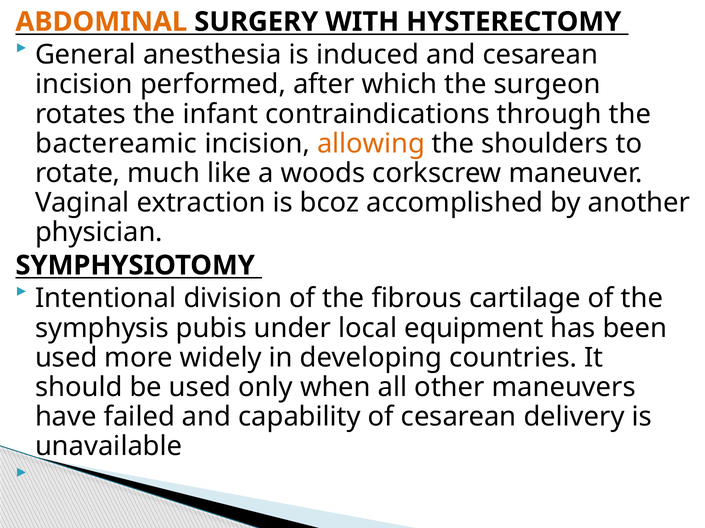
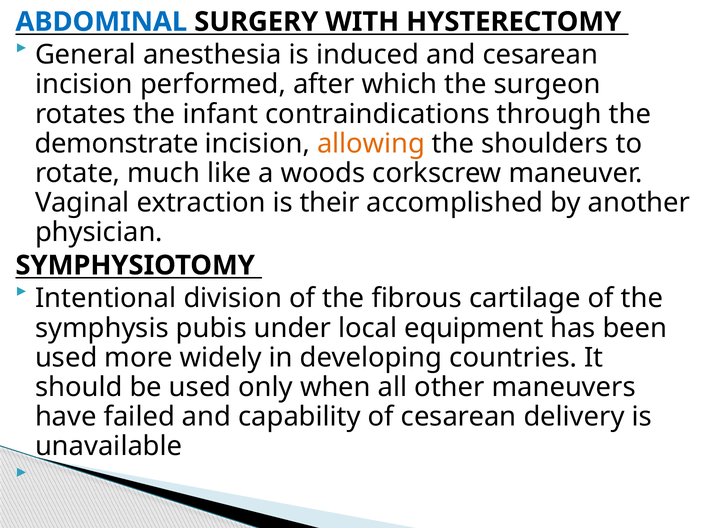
ABDOMINAL colour: orange -> blue
bactereamic: bactereamic -> demonstrate
bcoz: bcoz -> their
